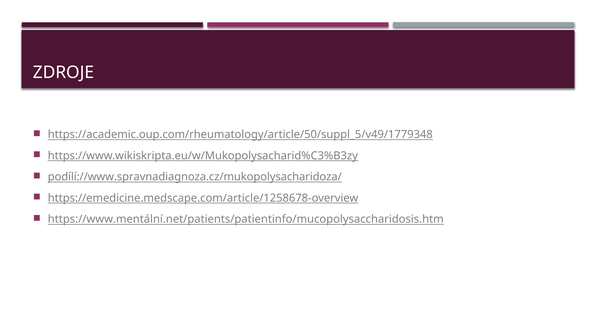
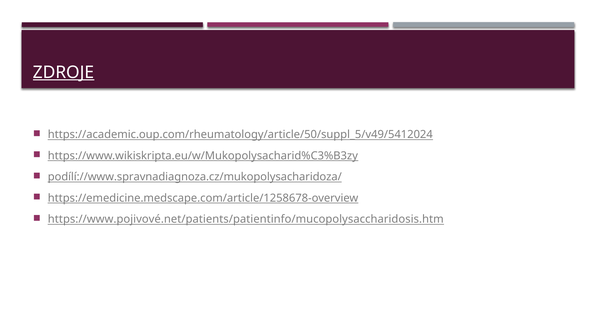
ZDROJE underline: none -> present
https://academic.oup.com/rheumatology/article/50/suppl_5/v49/1779348: https://academic.oup.com/rheumatology/article/50/suppl_5/v49/1779348 -> https://academic.oup.com/rheumatology/article/50/suppl_5/v49/5412024
https://www.mentální.net/patients/patientinfo/mucopolysaccharidosis.htm: https://www.mentální.net/patients/patientinfo/mucopolysaccharidosis.htm -> https://www.pojivové.net/patients/patientinfo/mucopolysaccharidosis.htm
